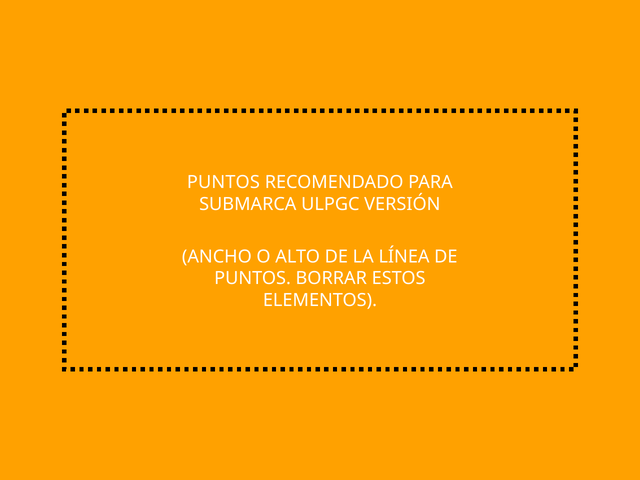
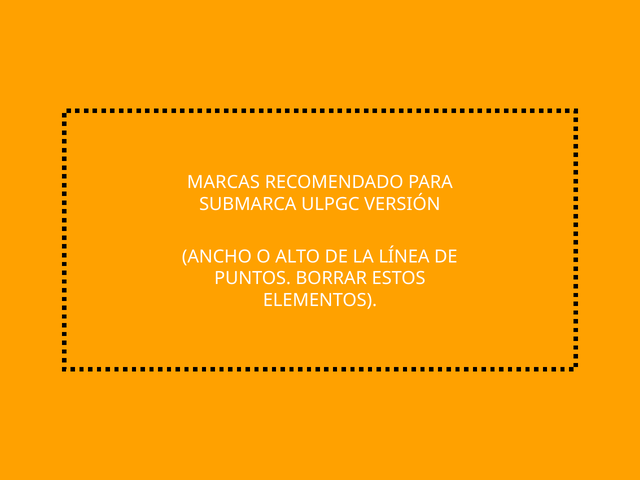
PUNTOS at (223, 182): PUNTOS -> MARCAS
